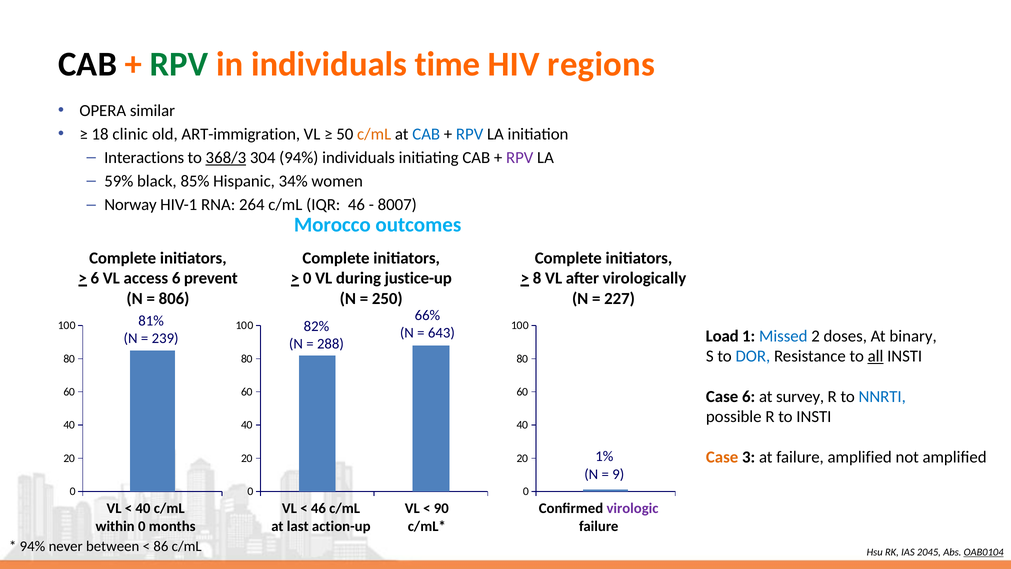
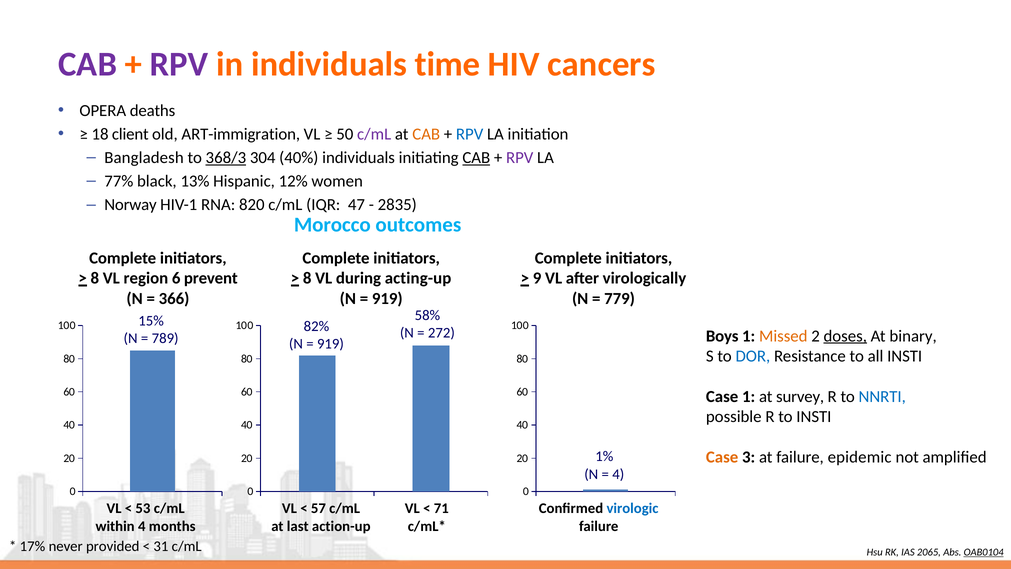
CAB at (88, 64) colour: black -> purple
RPV at (179, 64) colour: green -> purple
regions: regions -> cancers
similar: similar -> deaths
clinic: clinic -> client
c/mL at (374, 134) colour: orange -> purple
CAB at (426, 134) colour: blue -> orange
Interactions: Interactions -> Bangladesh
304 94%: 94% -> 40%
CAB at (476, 158) underline: none -> present
59%: 59% -> 77%
85%: 85% -> 13%
34%: 34% -> 12%
264: 264 -> 820
IQR 46: 46 -> 47
8007: 8007 -> 2835
6 at (95, 278): 6 -> 8
access: access -> region
0 at (307, 278): 0 -> 8
justice-up: justice-up -> acting-up
8: 8 -> 9
806: 806 -> 366
250 at (387, 298): 250 -> 919
227: 227 -> 779
66%: 66% -> 58%
81%: 81% -> 15%
643: 643 -> 272
Load: Load -> Boys
Missed colour: blue -> orange
doses underline: none -> present
239: 239 -> 789
288 at (330, 344): 288 -> 919
all underline: present -> none
Case 6: 6 -> 1
failure amplified: amplified -> epidemic
9 at (618, 474): 9 -> 4
40 at (143, 508): 40 -> 53
46 at (318, 508): 46 -> 57
90: 90 -> 71
virologic colour: purple -> blue
within 0: 0 -> 4
94% at (32, 546): 94% -> 17%
between: between -> provided
86: 86 -> 31
2045: 2045 -> 2065
